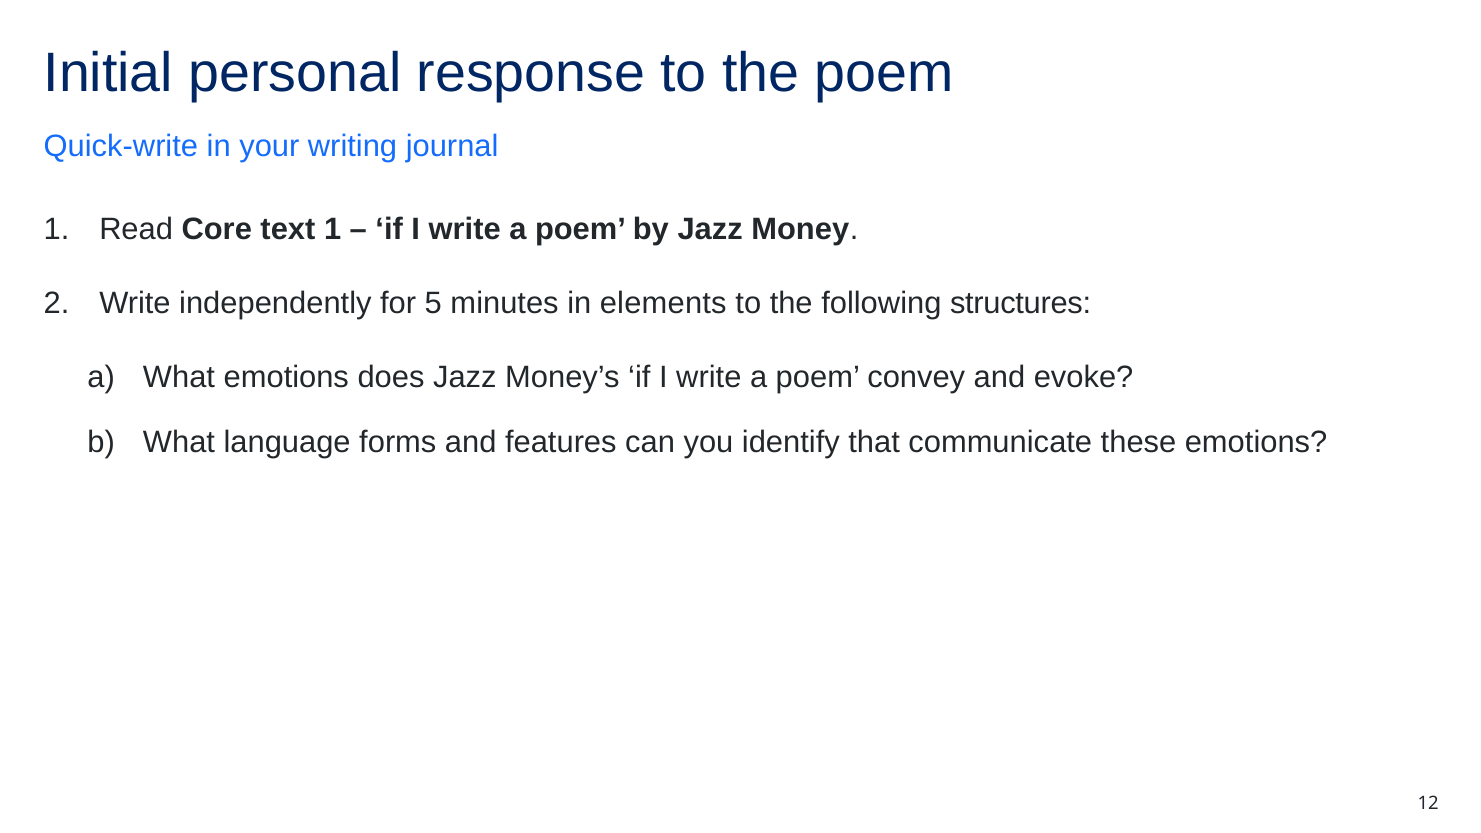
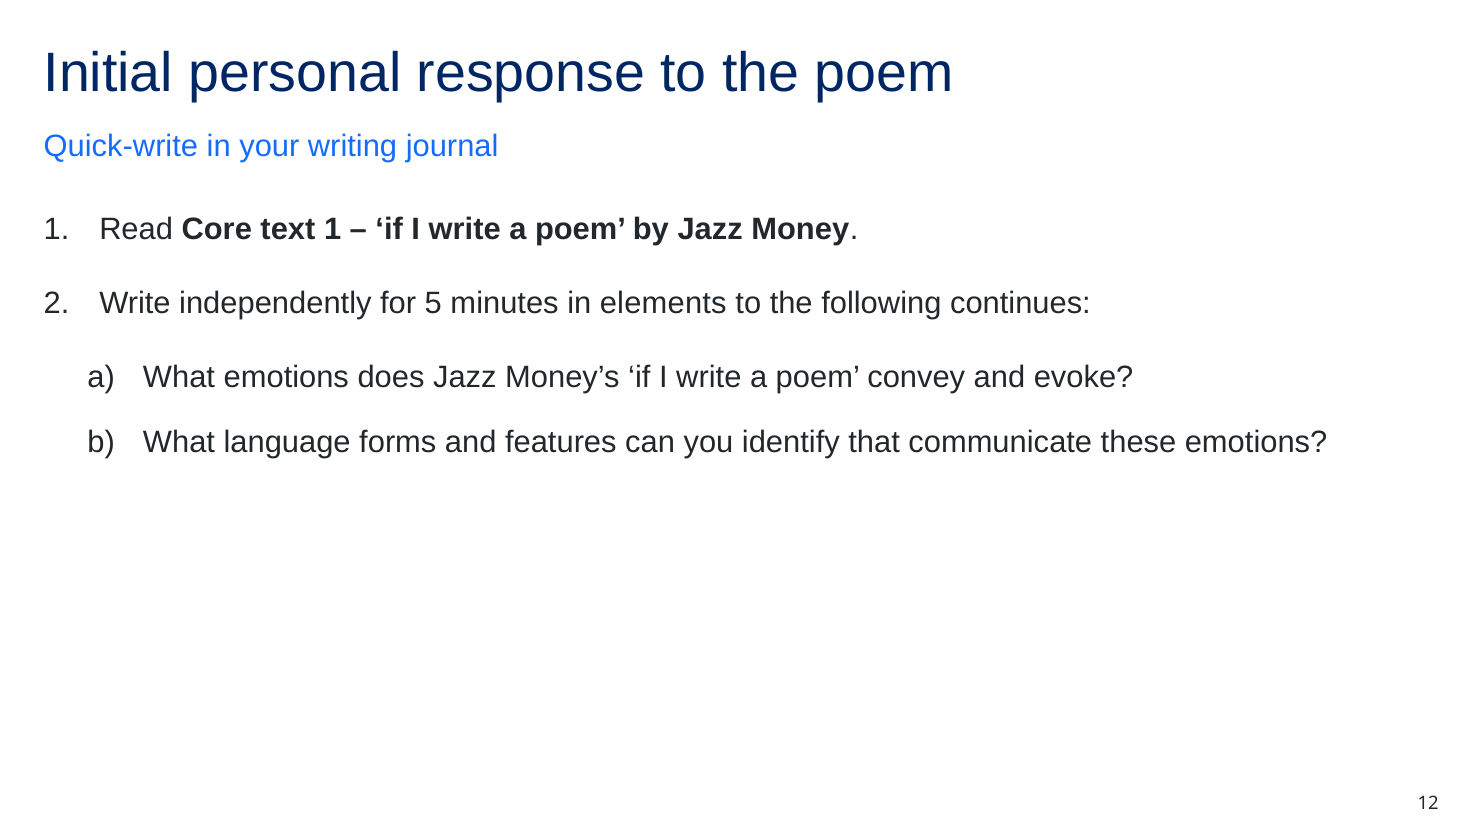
structures: structures -> continues
